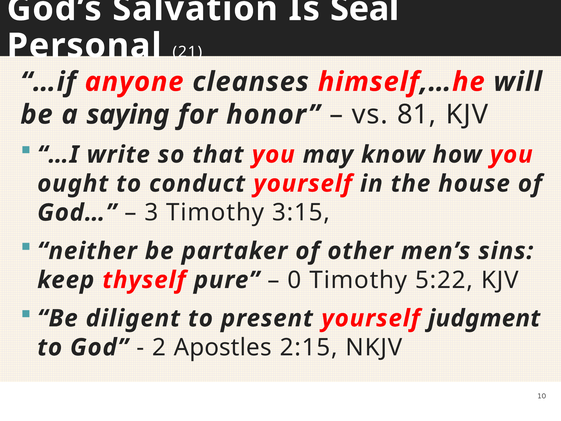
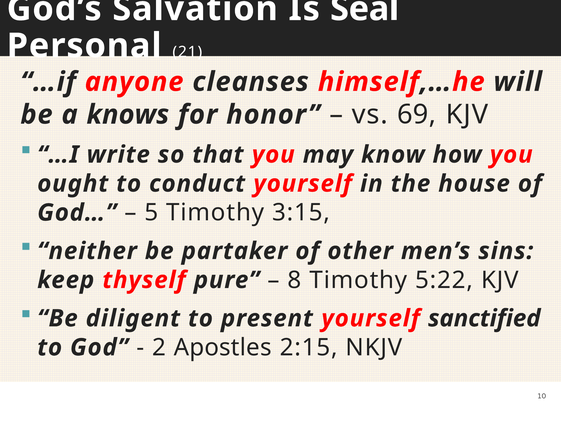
saying: saying -> knows
81: 81 -> 69
3: 3 -> 5
0: 0 -> 8
judgment: judgment -> sanctified
